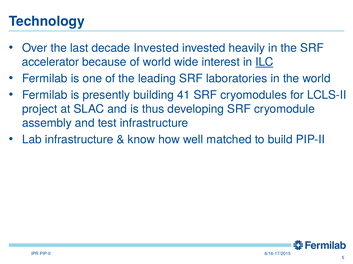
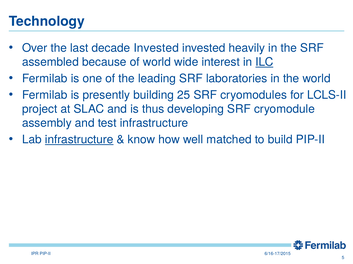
accelerator: accelerator -> assembled
41: 41 -> 25
infrastructure at (79, 140) underline: none -> present
